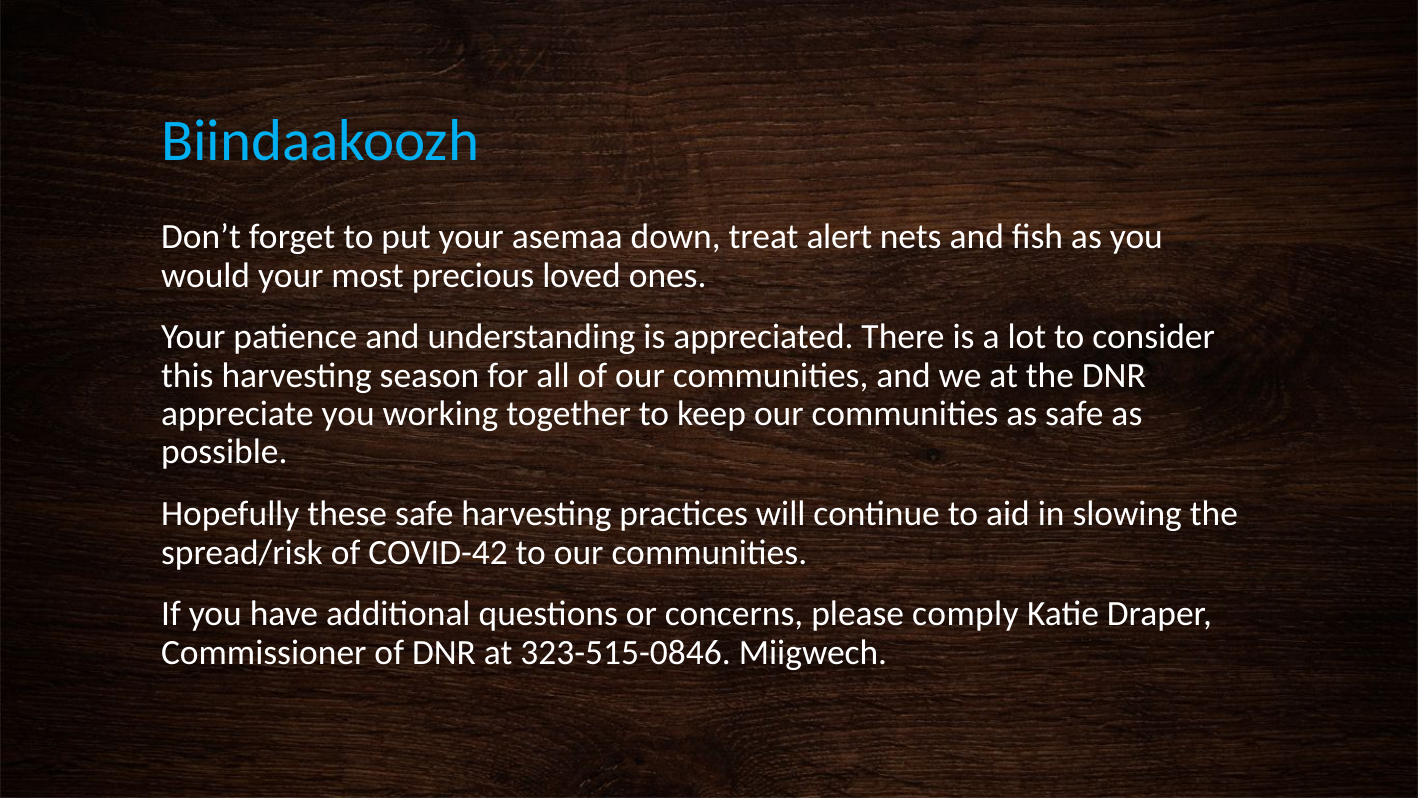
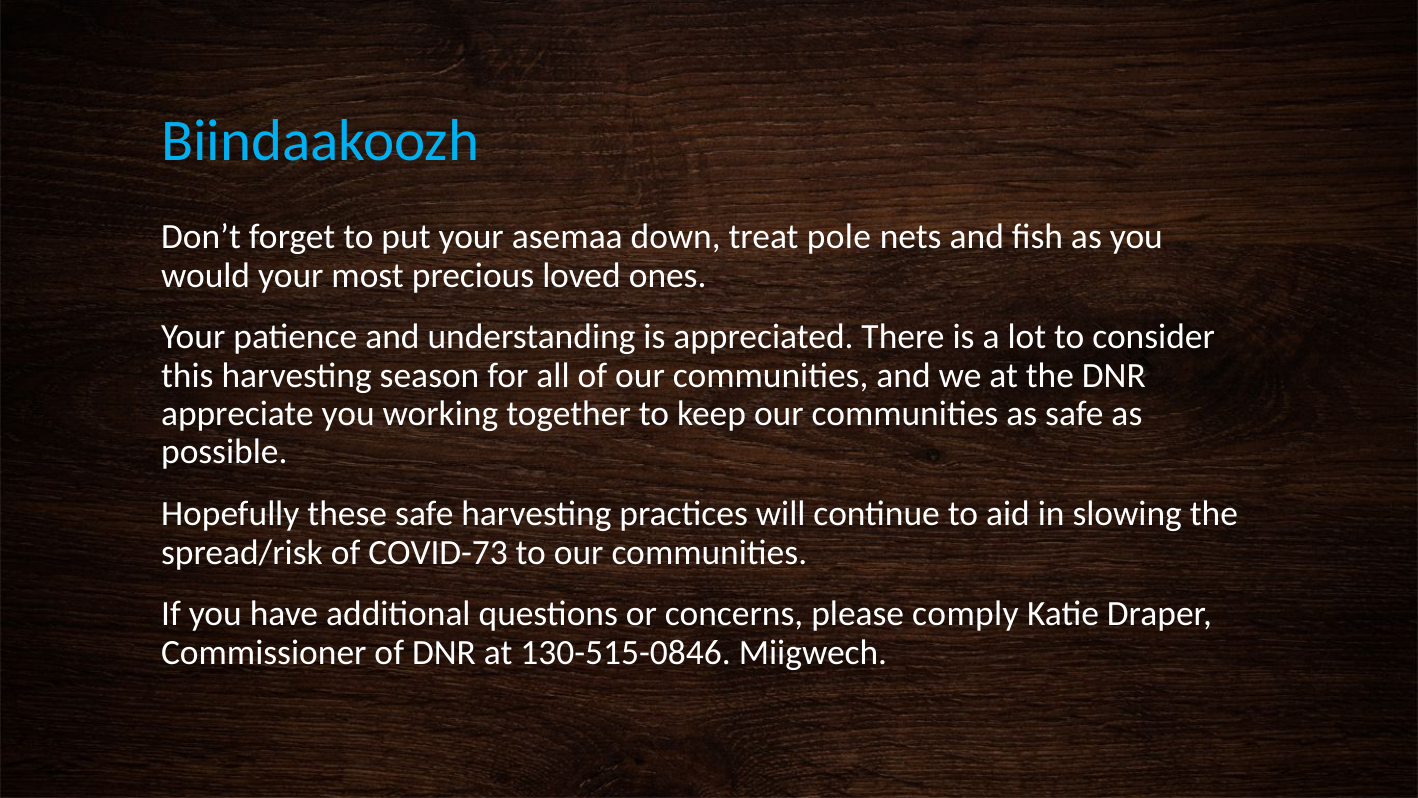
alert: alert -> pole
COVID-42: COVID-42 -> COVID-73
323-515-0846: 323-515-0846 -> 130-515-0846
